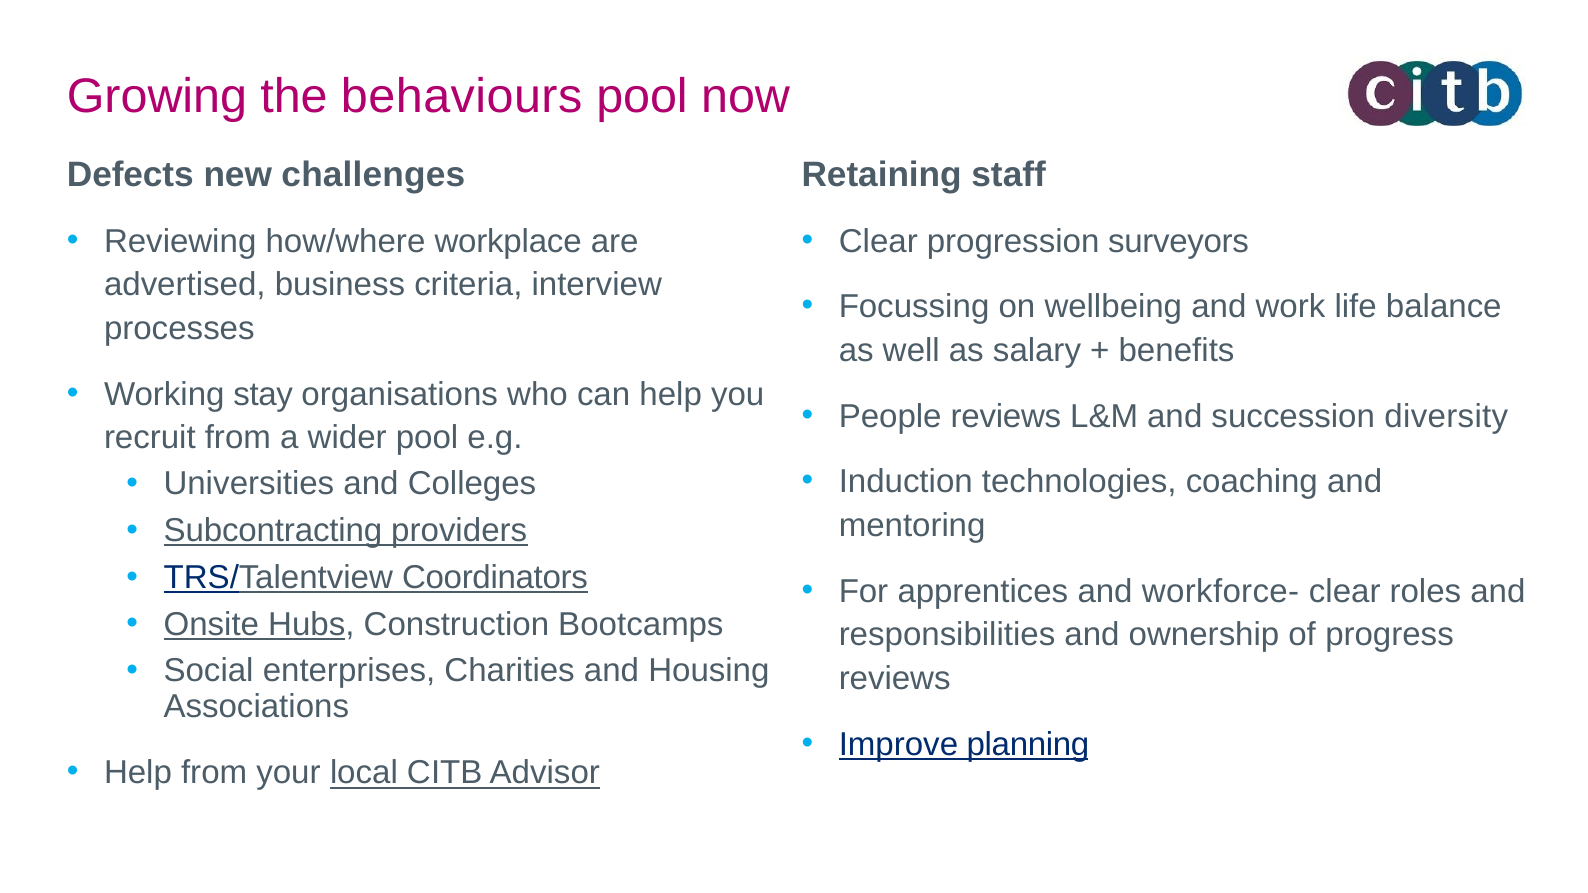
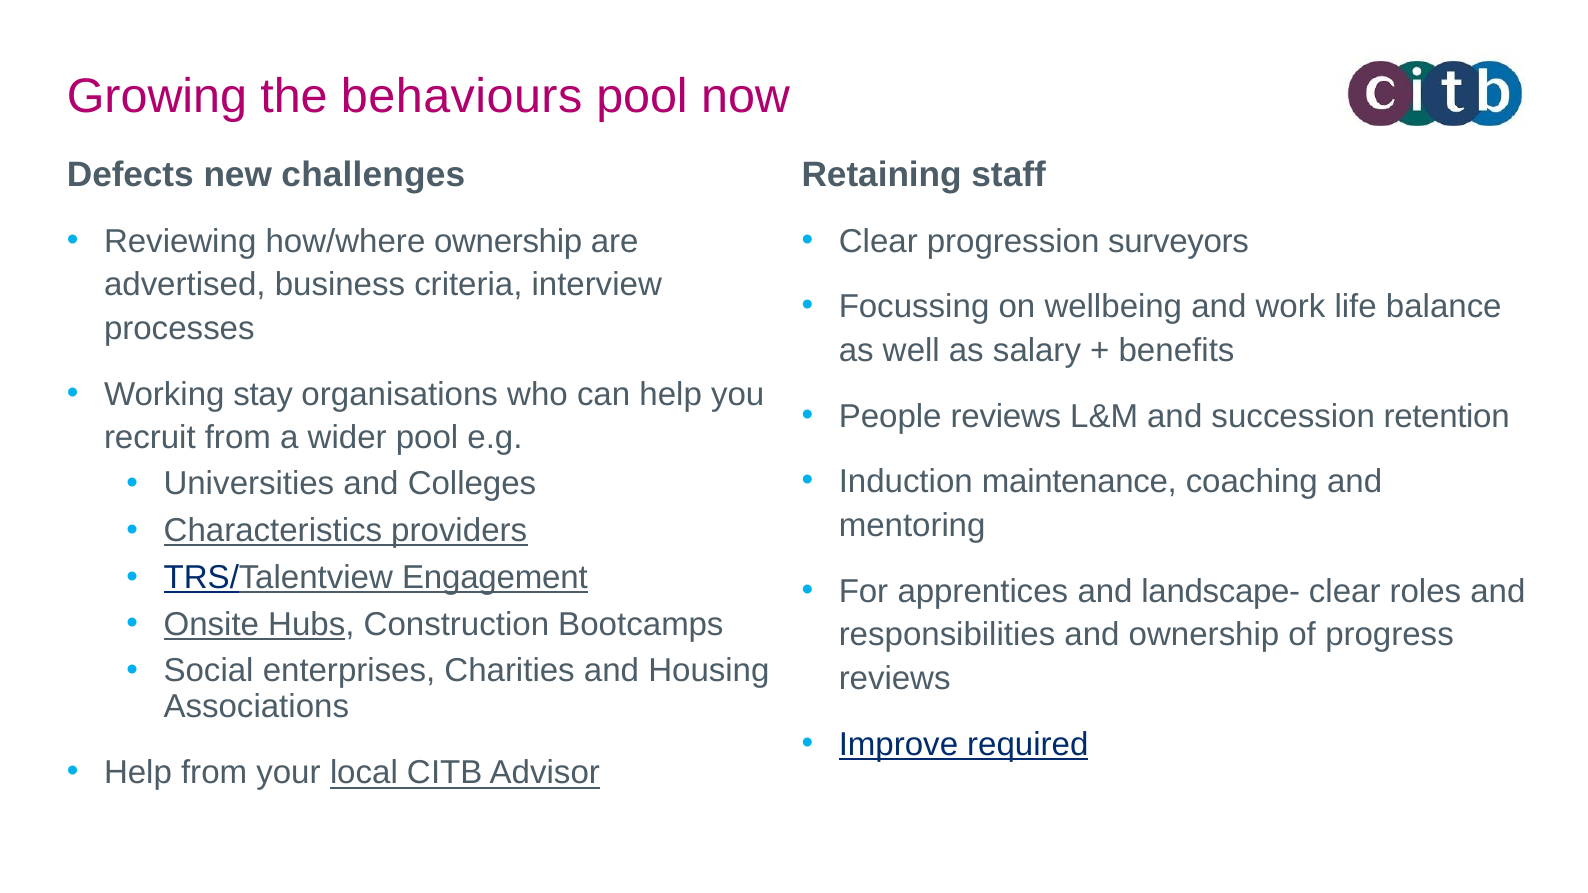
how/where workplace: workplace -> ownership
diversity: diversity -> retention
technologies: technologies -> maintenance
Subcontracting: Subcontracting -> Characteristics
Coordinators: Coordinators -> Engagement
workforce-: workforce- -> landscape-
planning: planning -> required
